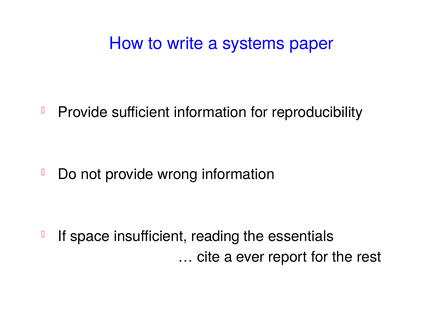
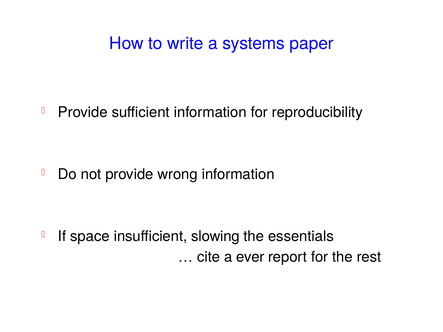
reading: reading -> slowing
